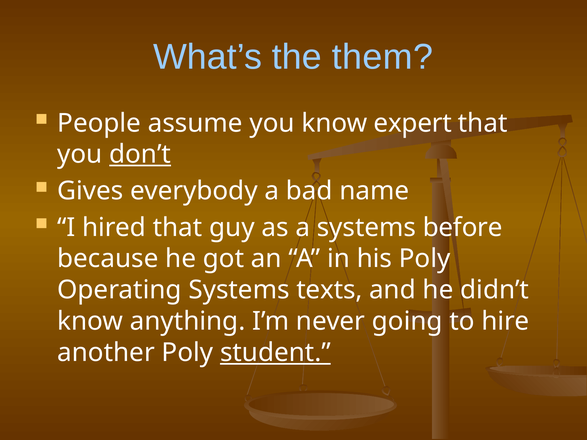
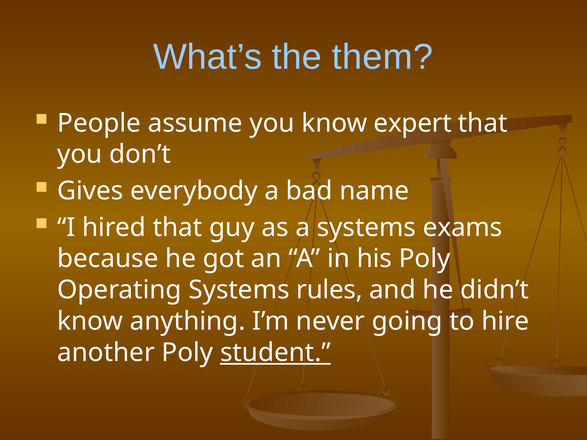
don’t underline: present -> none
before: before -> exams
texts: texts -> rules
